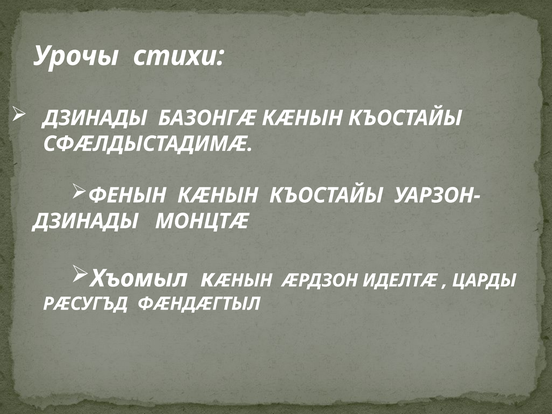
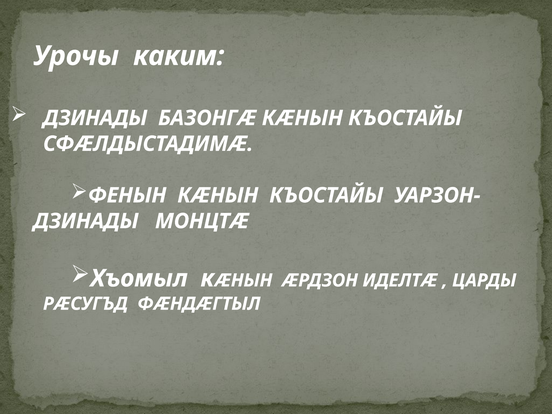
стихи: стихи -> каким
